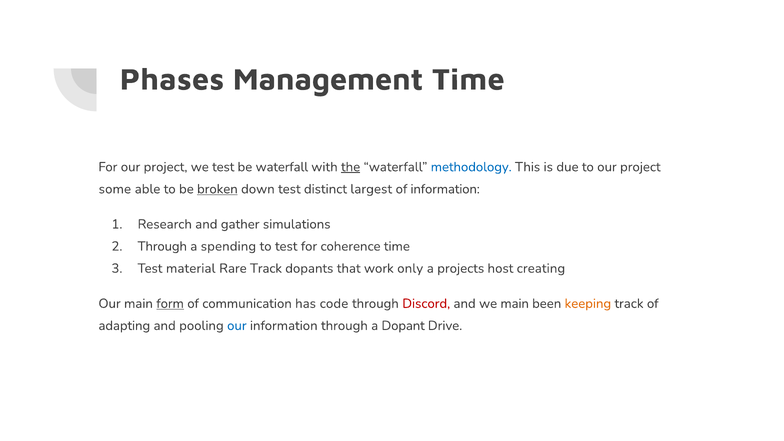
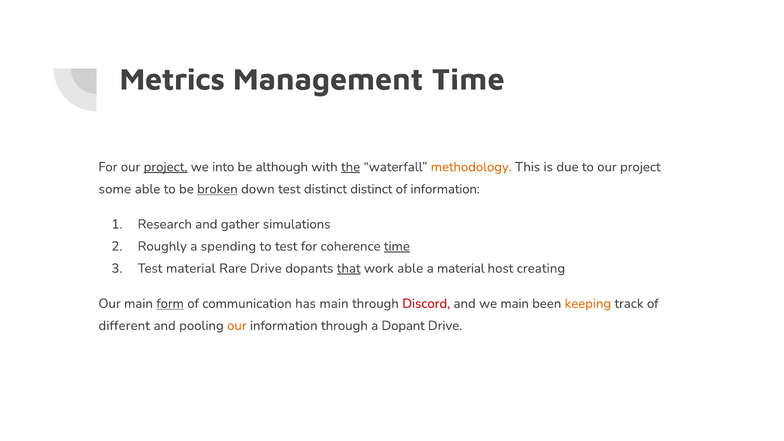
Phases: Phases -> Metrics
project at (166, 167) underline: none -> present
we test: test -> into
be waterfall: waterfall -> although
methodology colour: blue -> orange
distinct largest: largest -> distinct
Through at (162, 246): Through -> Roughly
time at (397, 246) underline: none -> present
Rare Track: Track -> Drive
that underline: none -> present
work only: only -> able
a projects: projects -> material
has code: code -> main
adapting: adapting -> different
our at (237, 326) colour: blue -> orange
